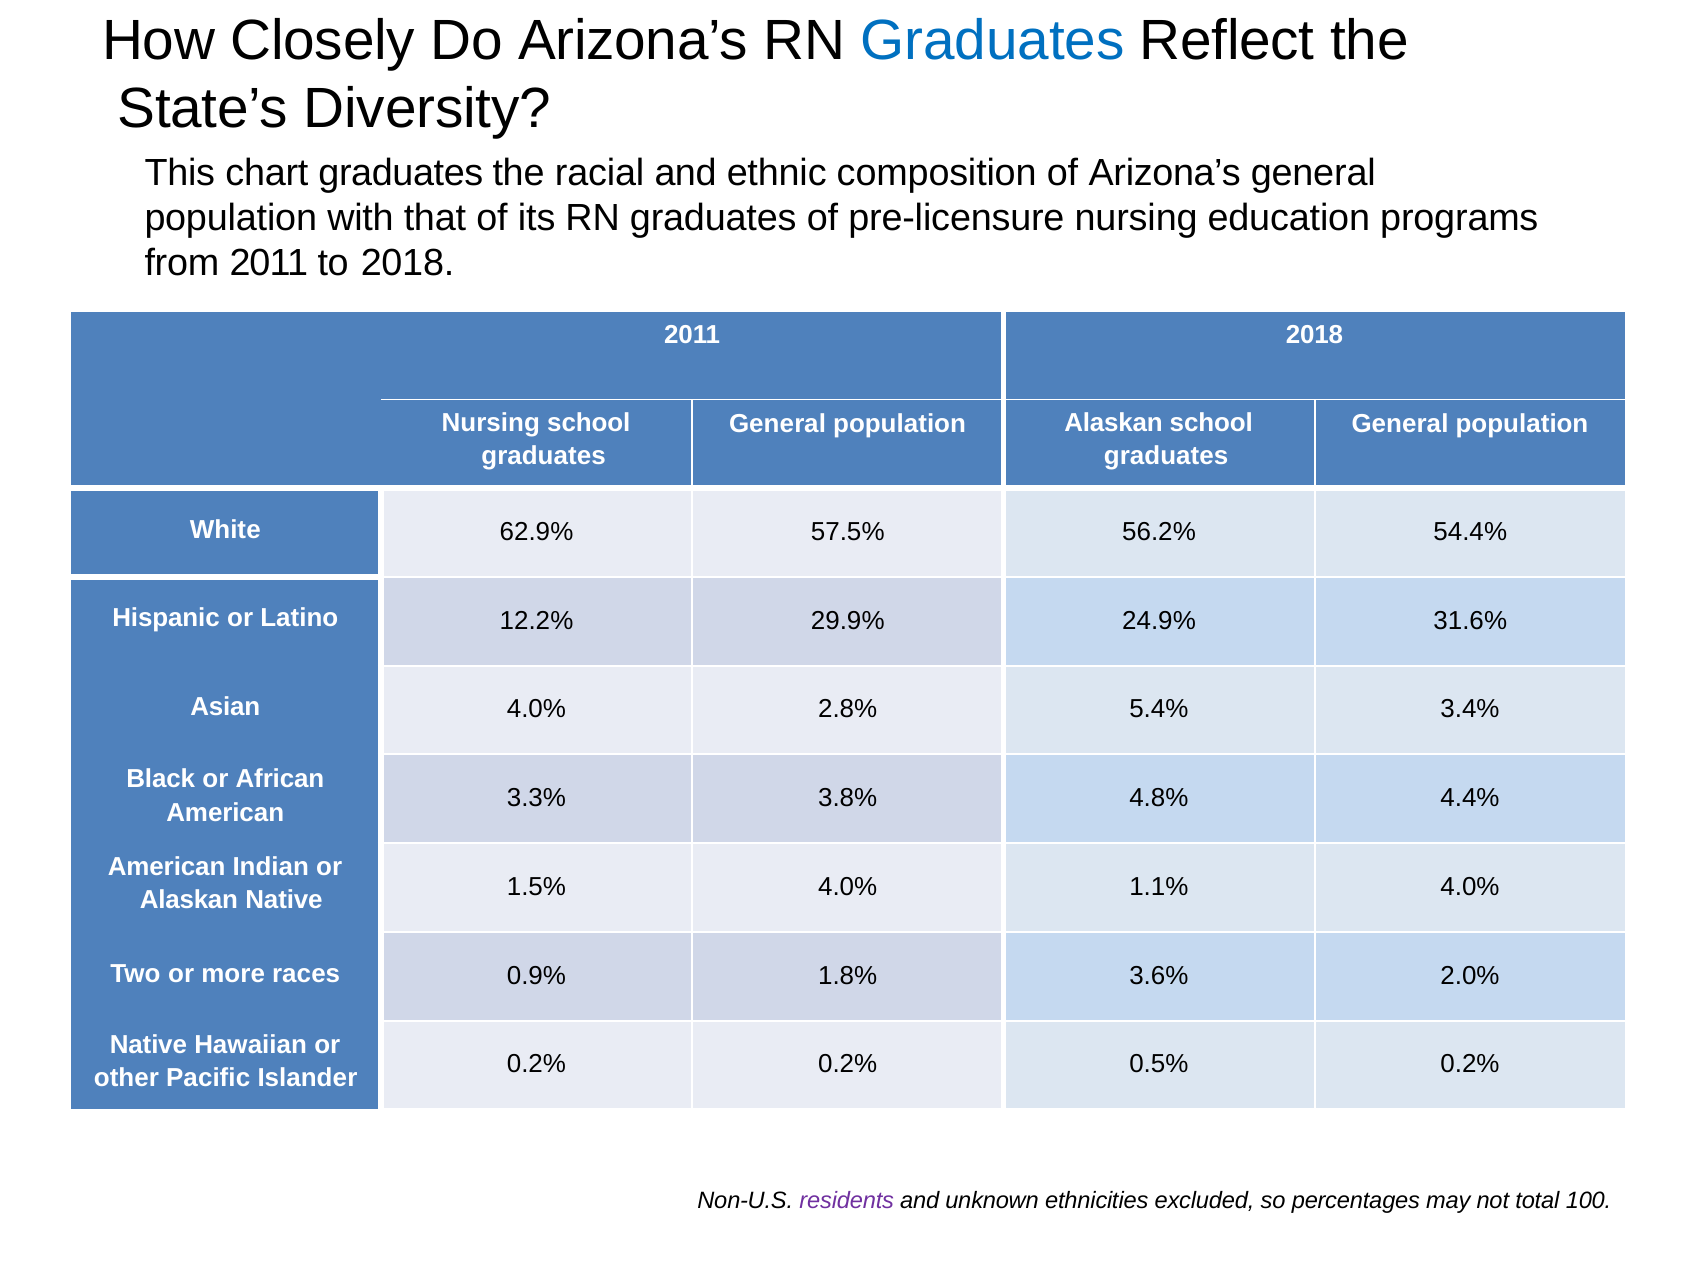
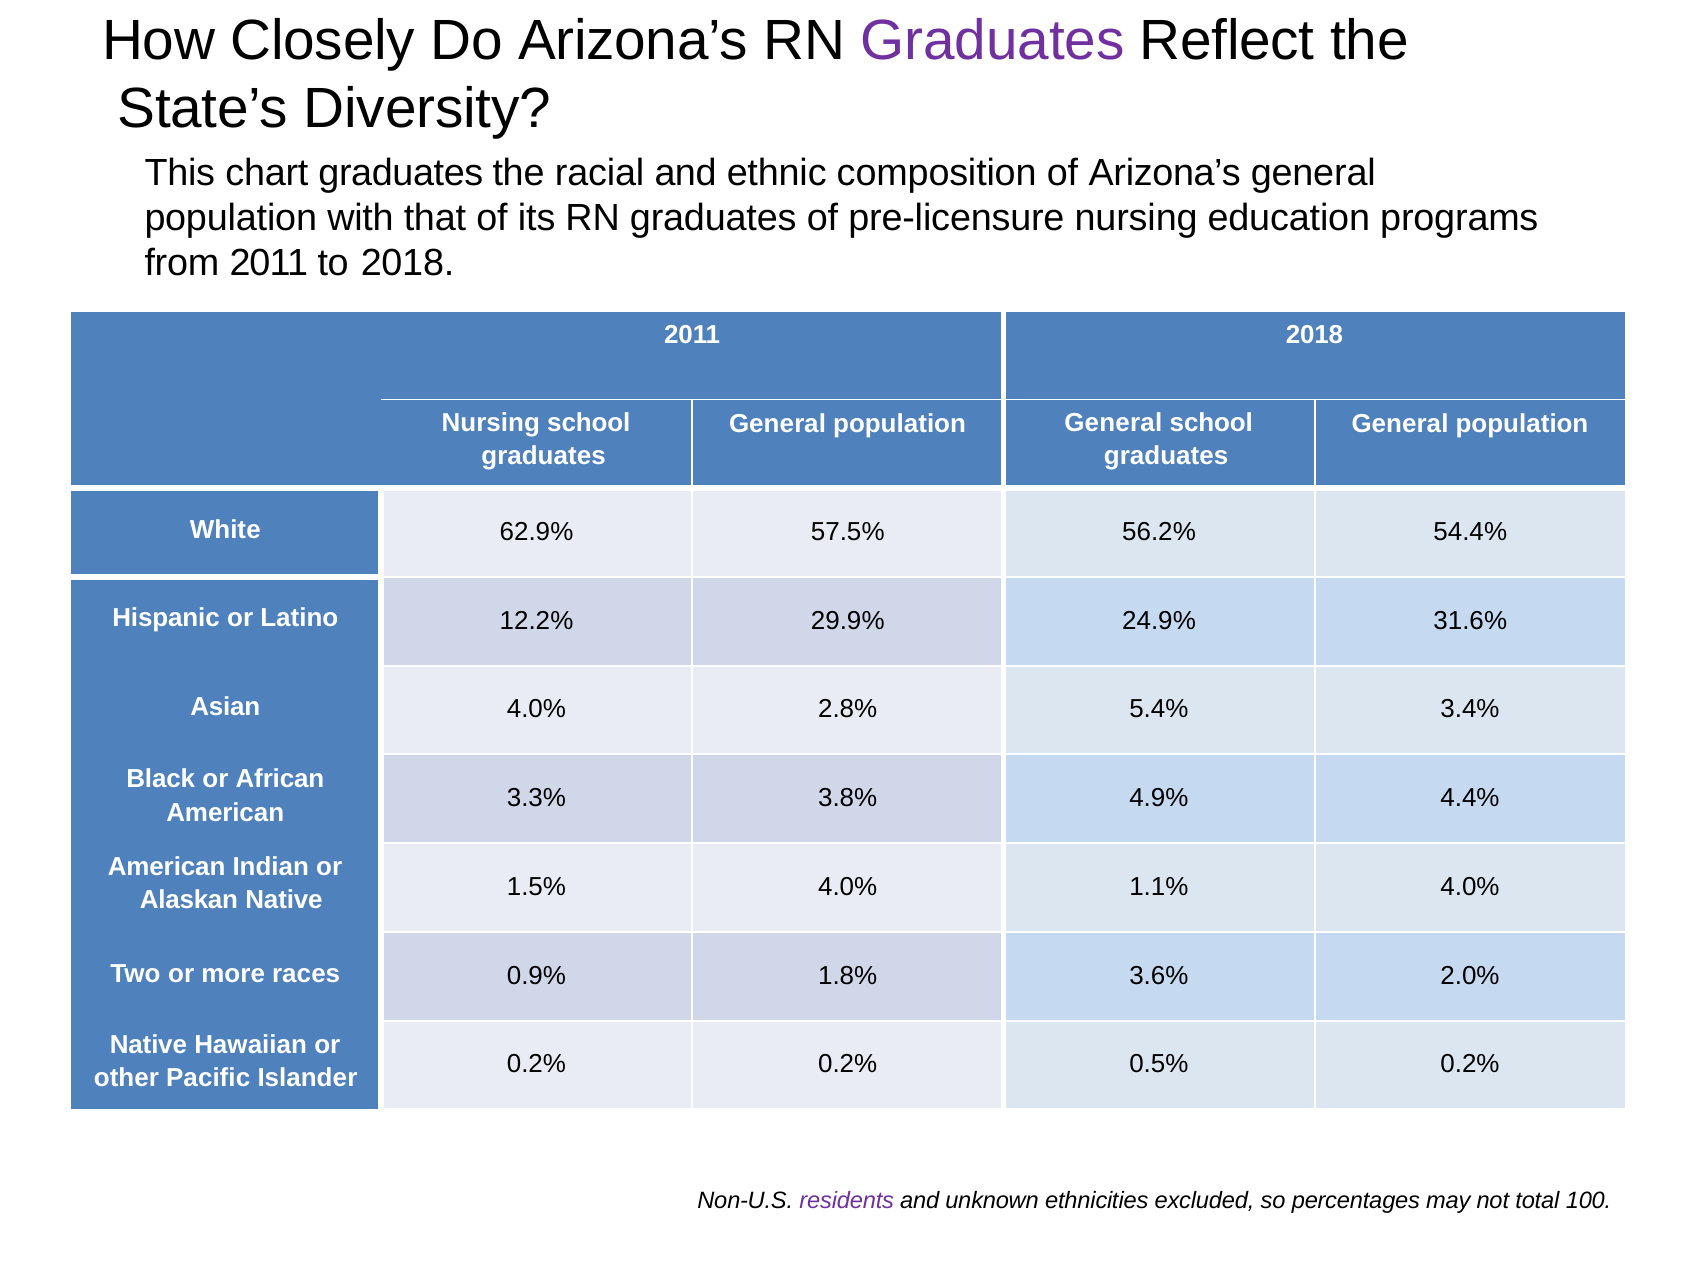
Graduates at (993, 40) colour: blue -> purple
population Alaskan: Alaskan -> General
4.8%: 4.8% -> 4.9%
